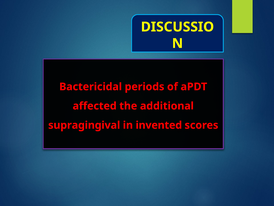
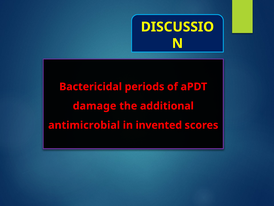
affected: affected -> damage
supragingival: supragingival -> antimicrobial
